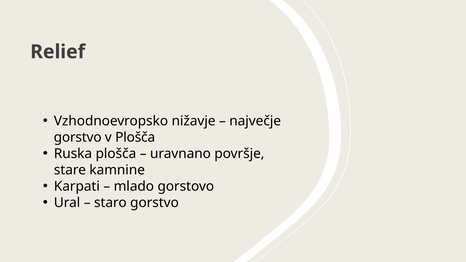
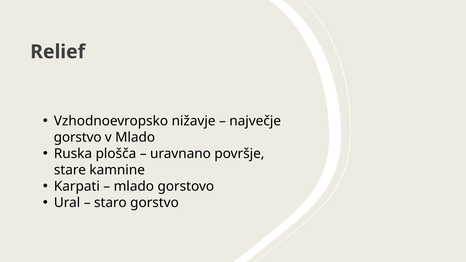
v Plošča: Plošča -> Mlado
